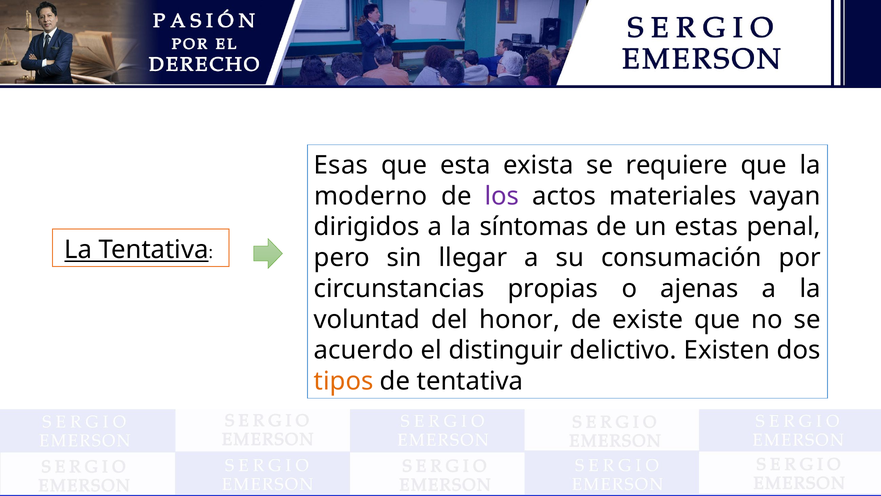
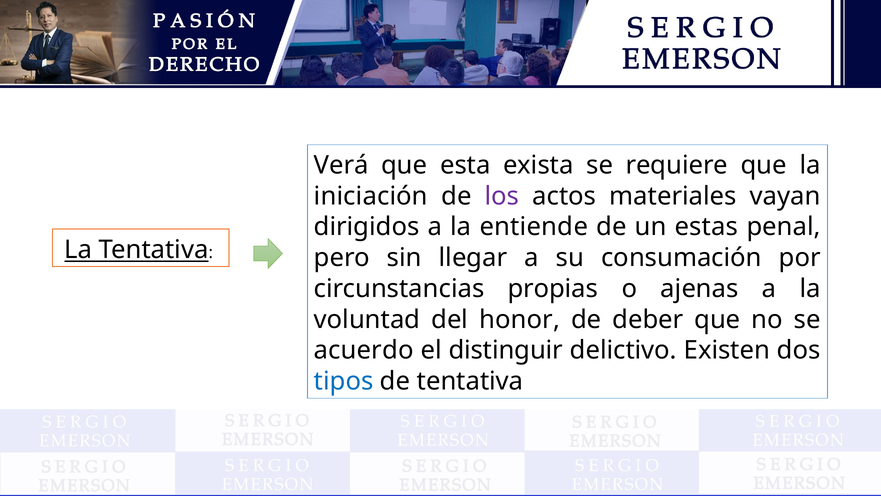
Esas: Esas -> Verá
moderno: moderno -> iniciación
síntomas: síntomas -> entiende
existe: existe -> deber
tipos colour: orange -> blue
